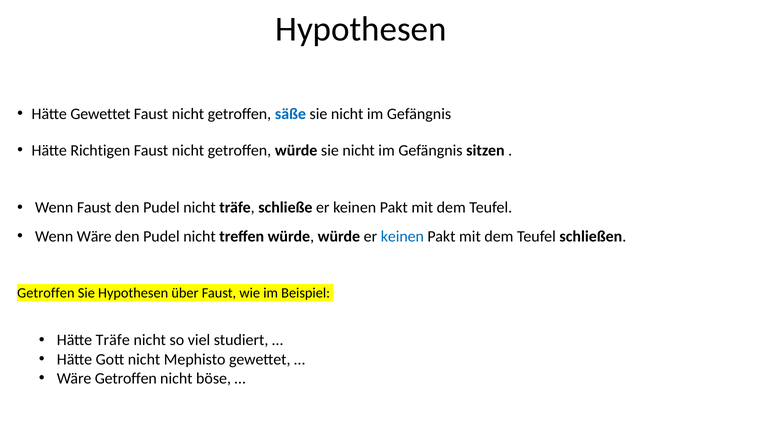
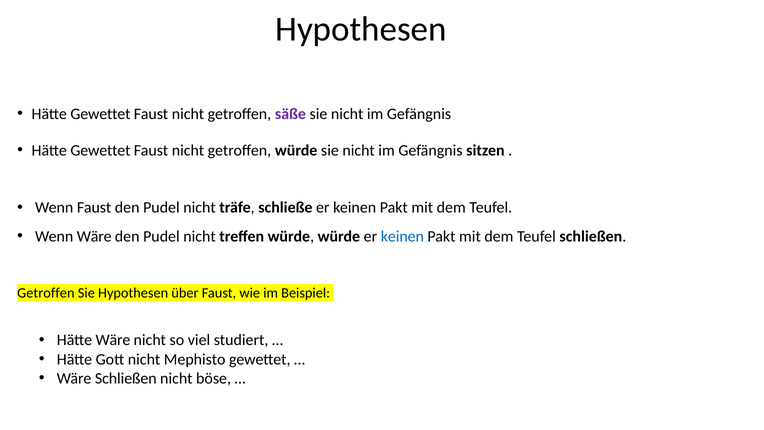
säße colour: blue -> purple
Richtigen at (100, 151): Richtigen -> Gewettet
Hätte Träfe: Träfe -> Wäre
Wäre Getroffen: Getroffen -> Schließen
